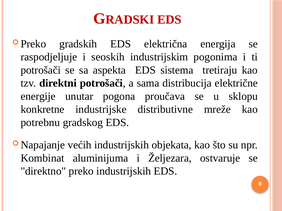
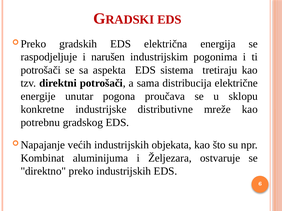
seoskih: seoskih -> narušen
